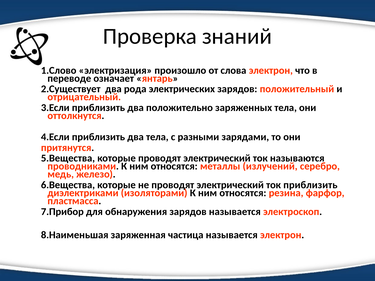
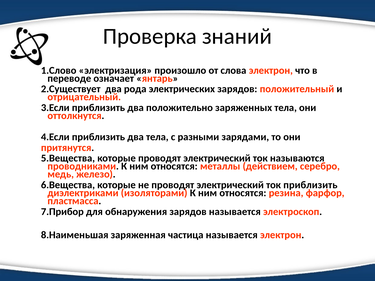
излучений: излучений -> действием
